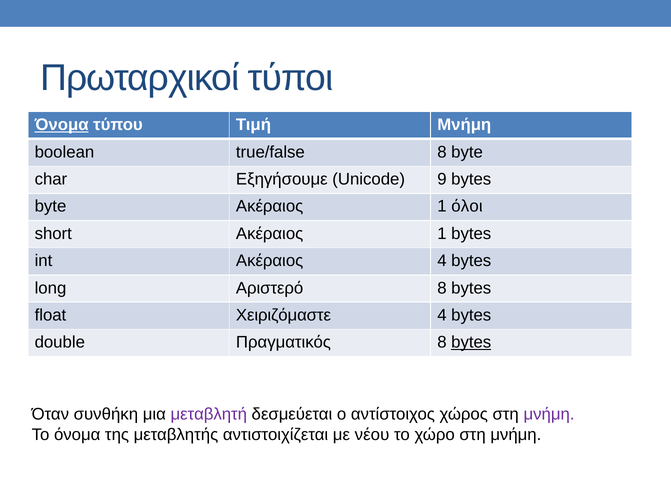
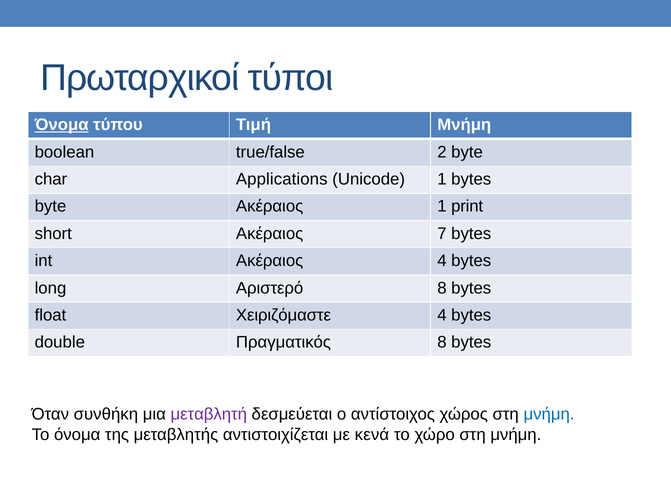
true/false 8: 8 -> 2
Εξηγήσουμε: Εξηγήσουμε -> Applications
Unicode 9: 9 -> 1
όλοι: όλοι -> print
short Ακέραιος 1: 1 -> 7
bytes at (471, 343) underline: present -> none
μνήμη at (549, 415) colour: purple -> blue
νέου: νέου -> κενά
